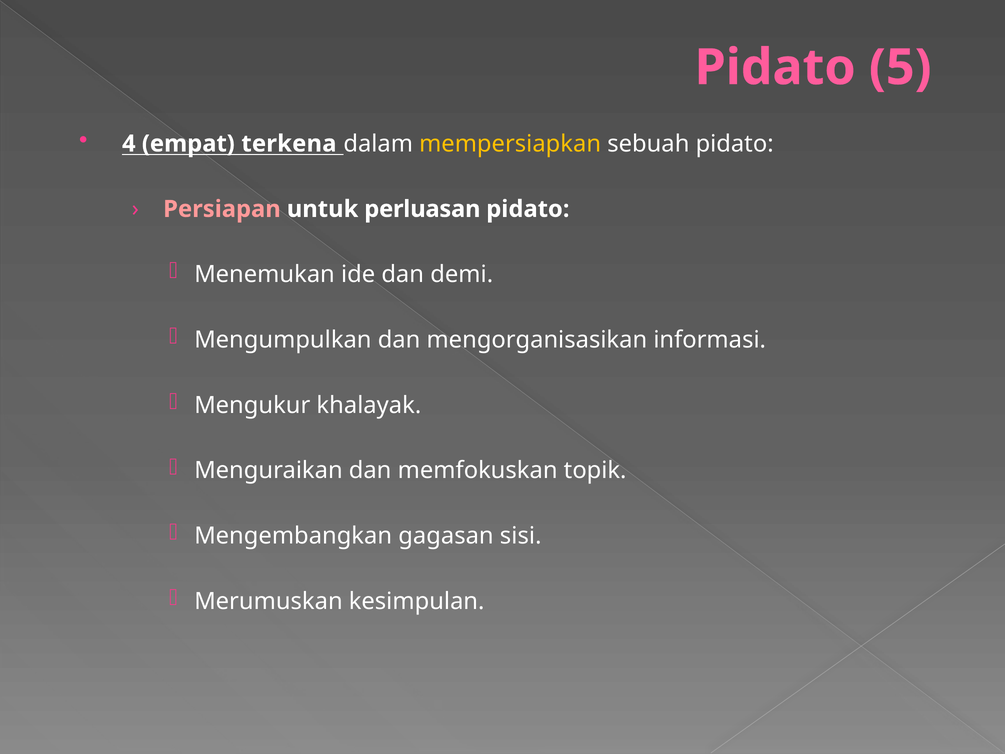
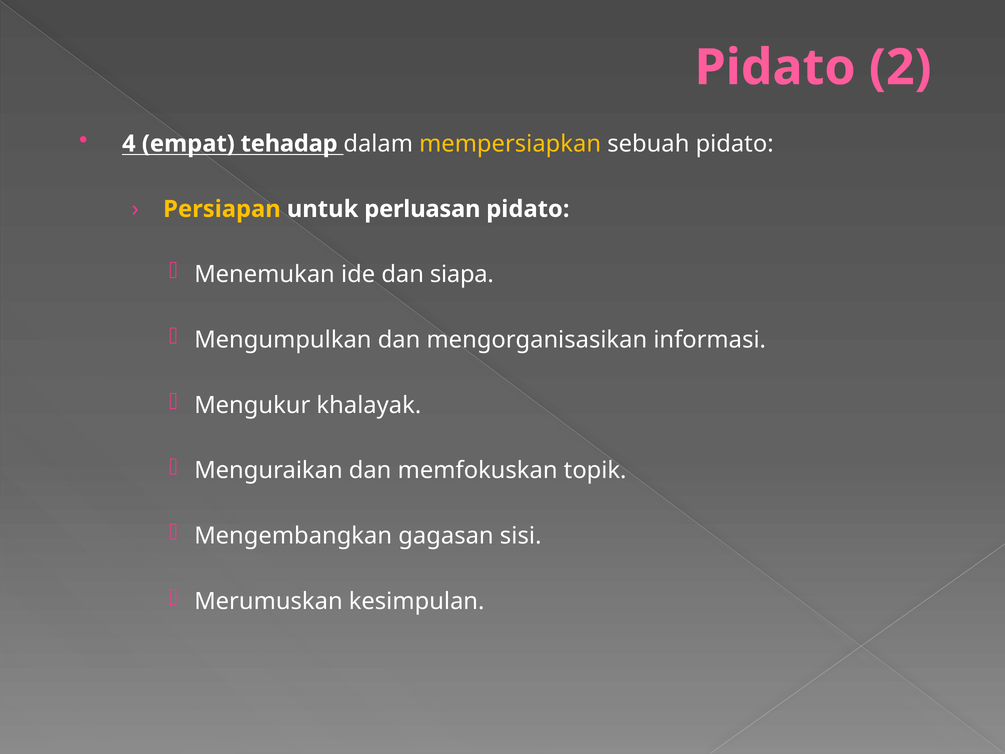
5: 5 -> 2
terkena: terkena -> tehadap
Persiapan colour: pink -> yellow
demi: demi -> siapa
